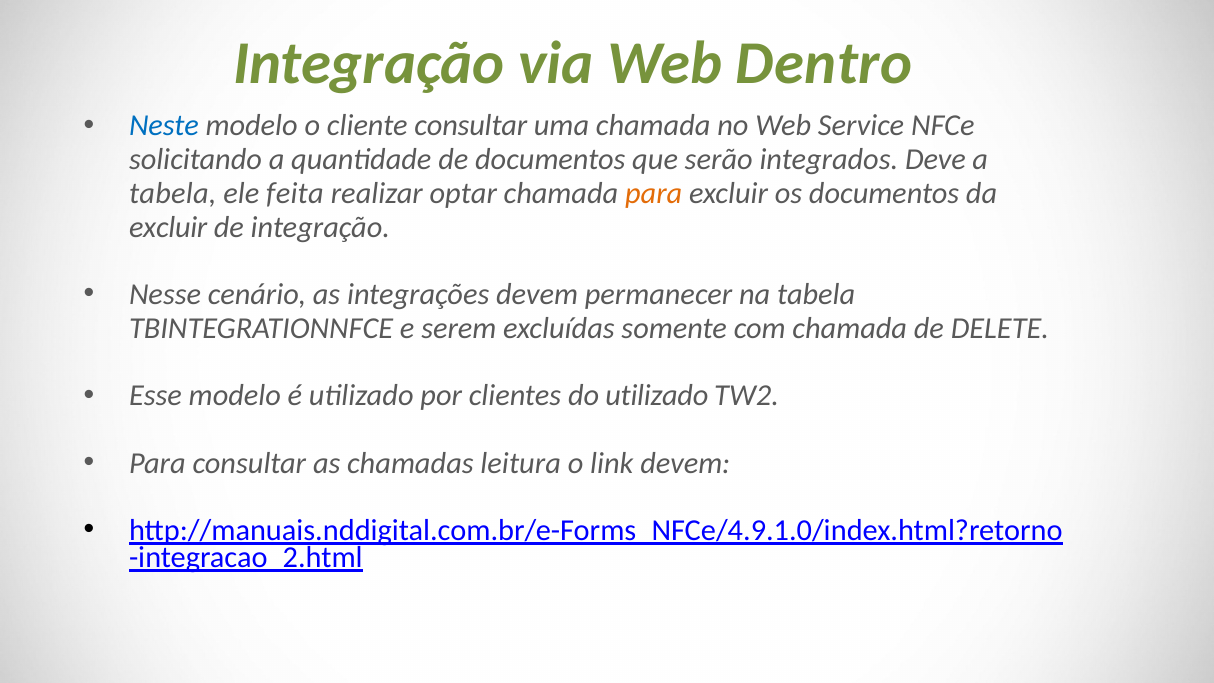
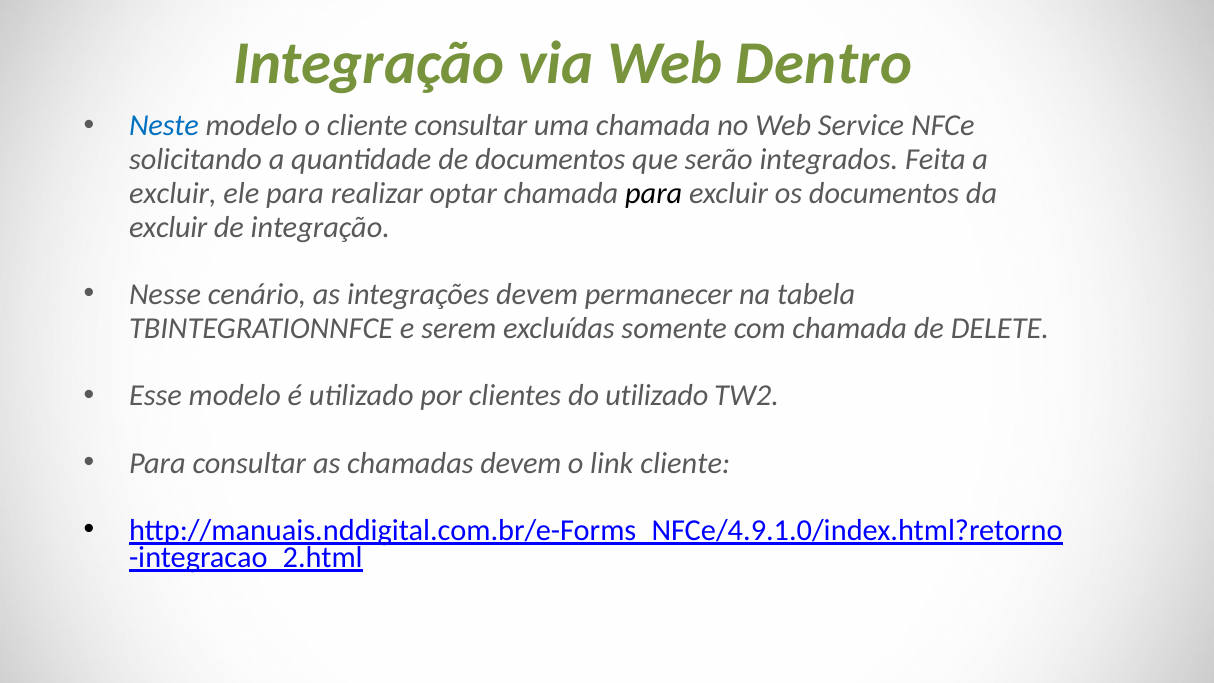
Deve: Deve -> Feita
tabela at (173, 193): tabela -> excluir
ele feita: feita -> para
para at (654, 193) colour: orange -> black
chamadas leitura: leitura -> devem
link devem: devem -> cliente
